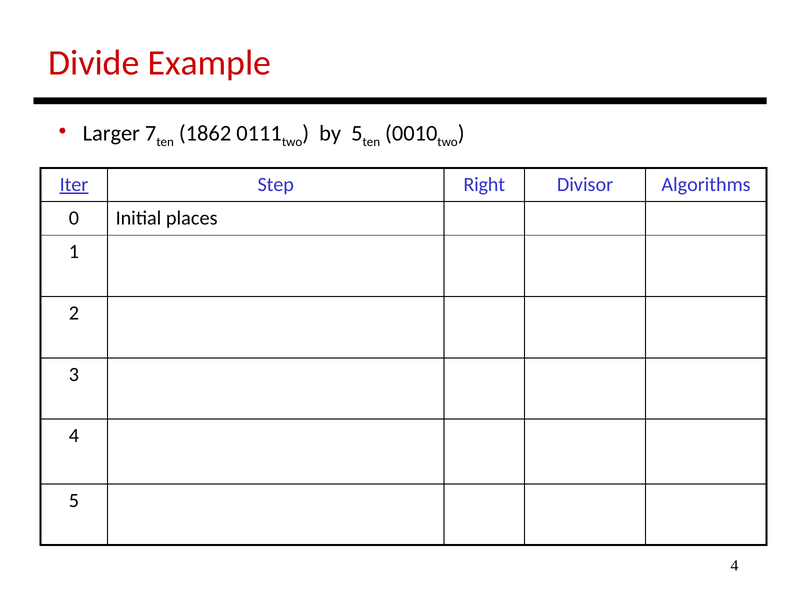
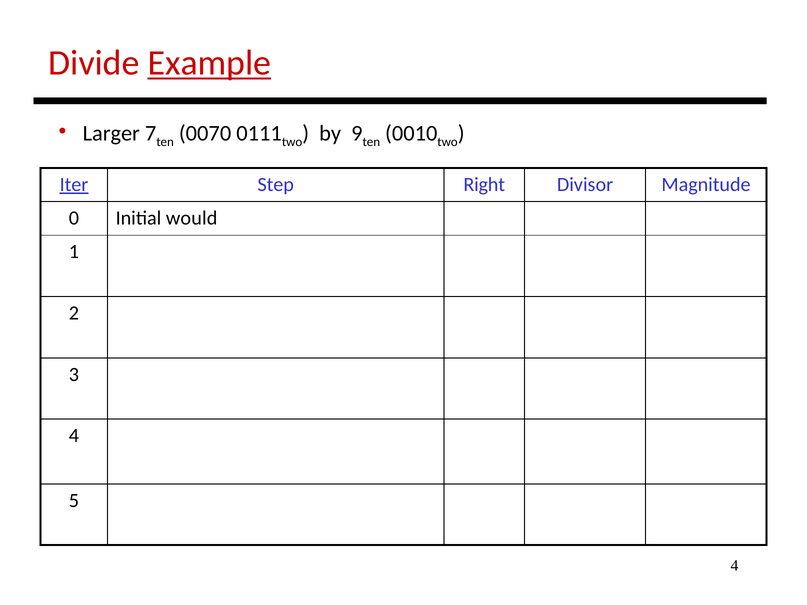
Example underline: none -> present
1862: 1862 -> 0070
by 5: 5 -> 9
Algorithms: Algorithms -> Magnitude
places: places -> would
